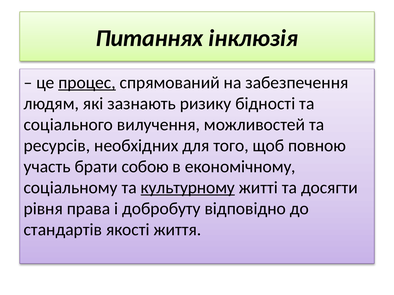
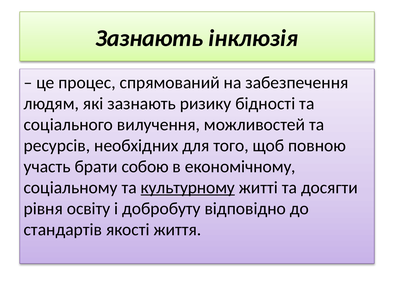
Питаннях at (149, 38): Питаннях -> Зазнають
процес underline: present -> none
права: права -> освіту
